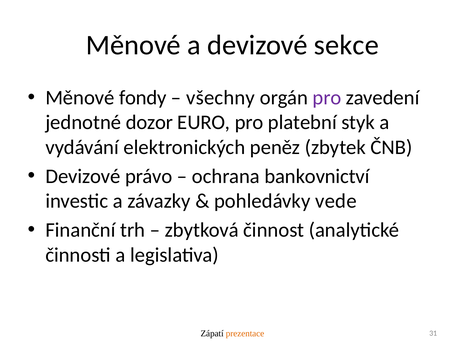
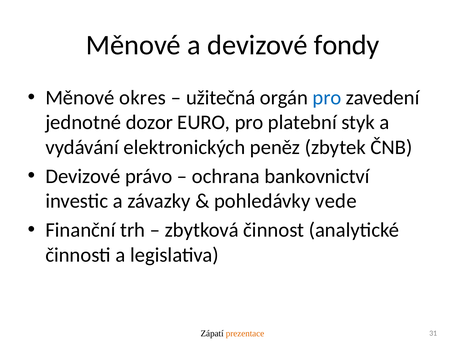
sekce: sekce -> fondy
fondy: fondy -> okres
všechny: všechny -> užitečná
pro at (327, 98) colour: purple -> blue
